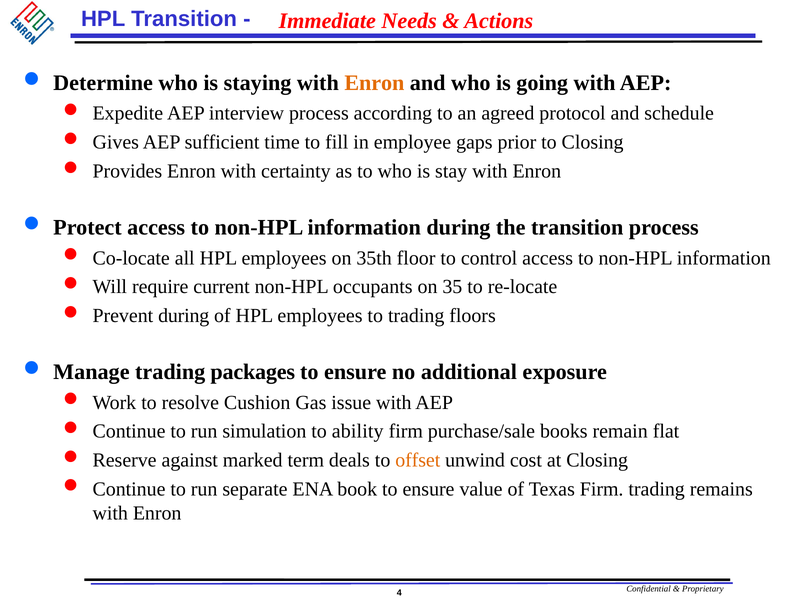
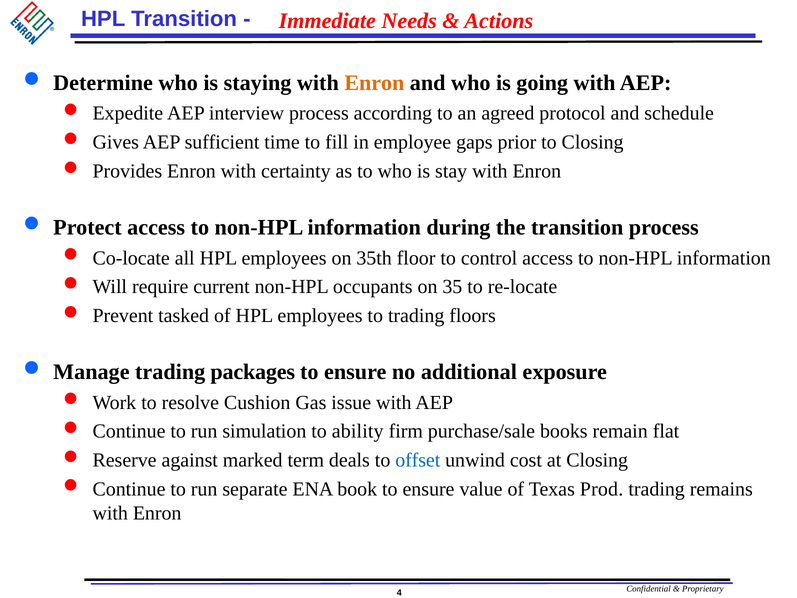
Prevent during: during -> tasked
offset colour: orange -> blue
Texas Firm: Firm -> Prod
